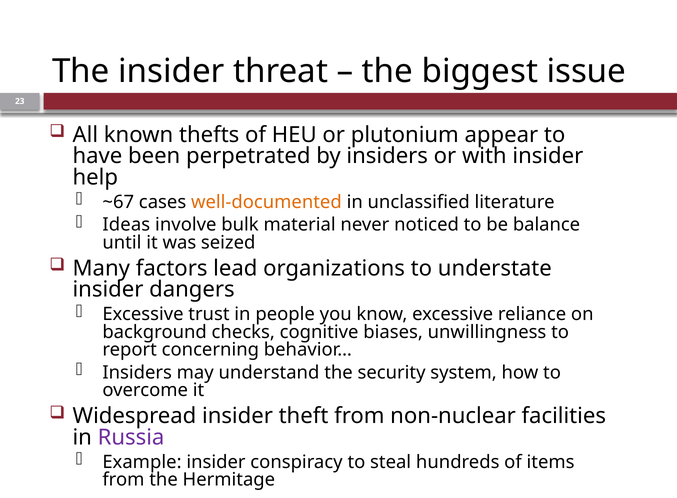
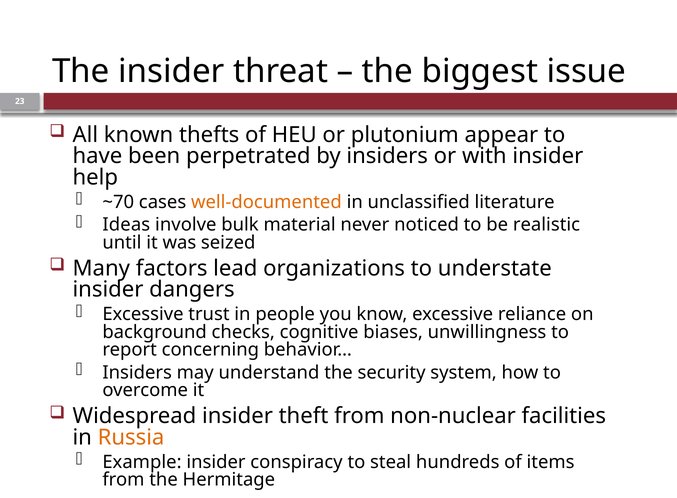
~67: ~67 -> ~70
balance: balance -> realistic
Russia colour: purple -> orange
